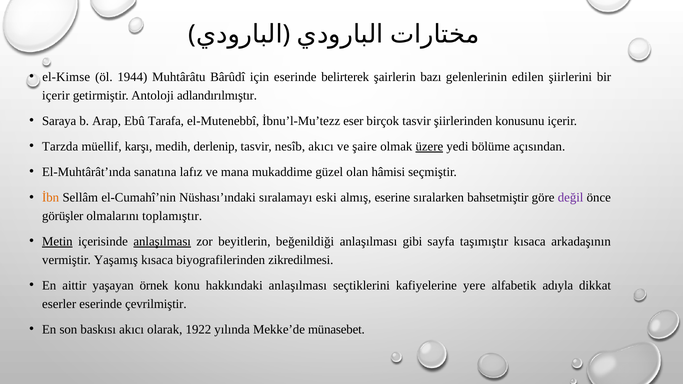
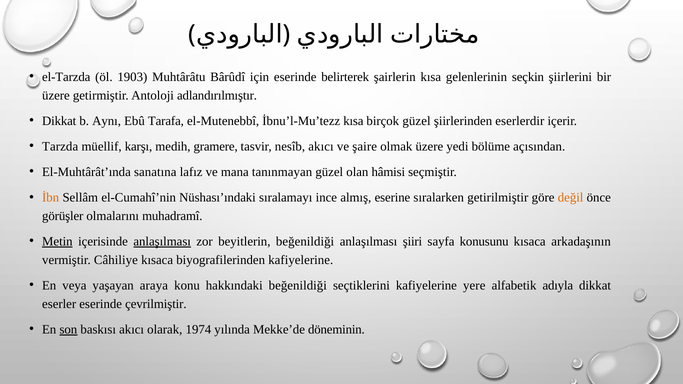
el-Kimse: el-Kimse -> el-Tarzda
1944: 1944 -> 1903
şairlerin bazı: bazı -> kısa
edilen: edilen -> seçkin
içerir at (56, 95): içerir -> üzere
Saraya at (59, 121): Saraya -> Dikkat
Arap: Arap -> Aynı
İbnu’l-Mu’tezz eser: eser -> kısa
birçok tasvir: tasvir -> güzel
konusunu: konusunu -> eserlerdir
derlenip: derlenip -> gramere
üzere at (429, 146) underline: present -> none
mukaddime: mukaddime -> tanınmayan
eski: eski -> ince
bahsetmiştir: bahsetmiştir -> getirilmiştir
değil colour: purple -> orange
toplamıştır: toplamıştır -> muhadramî
gibi: gibi -> şiiri
taşımıştır: taşımıştır -> konusunu
Yaşamış: Yaşamış -> Câhiliye
biyografilerinden zikredilmesi: zikredilmesi -> kafiyelerine
aittir: aittir -> veya
örnek: örnek -> araya
hakkındaki anlaşılması: anlaşılması -> beğenildiği
son underline: none -> present
1922: 1922 -> 1974
münasebet: münasebet -> döneminin
